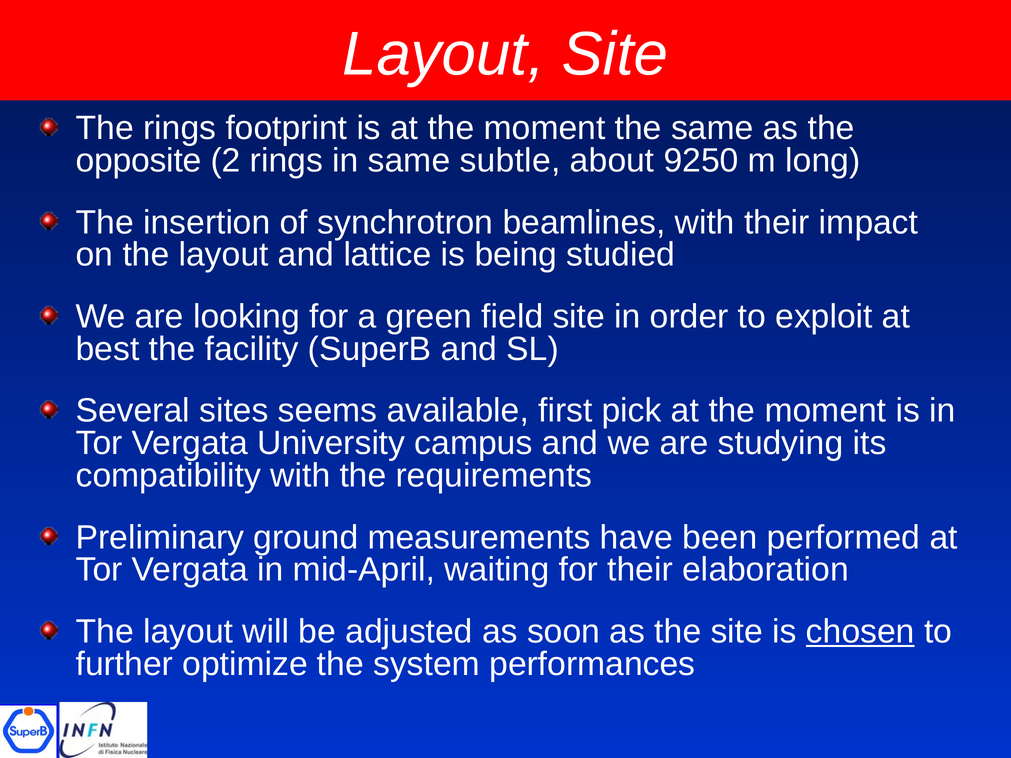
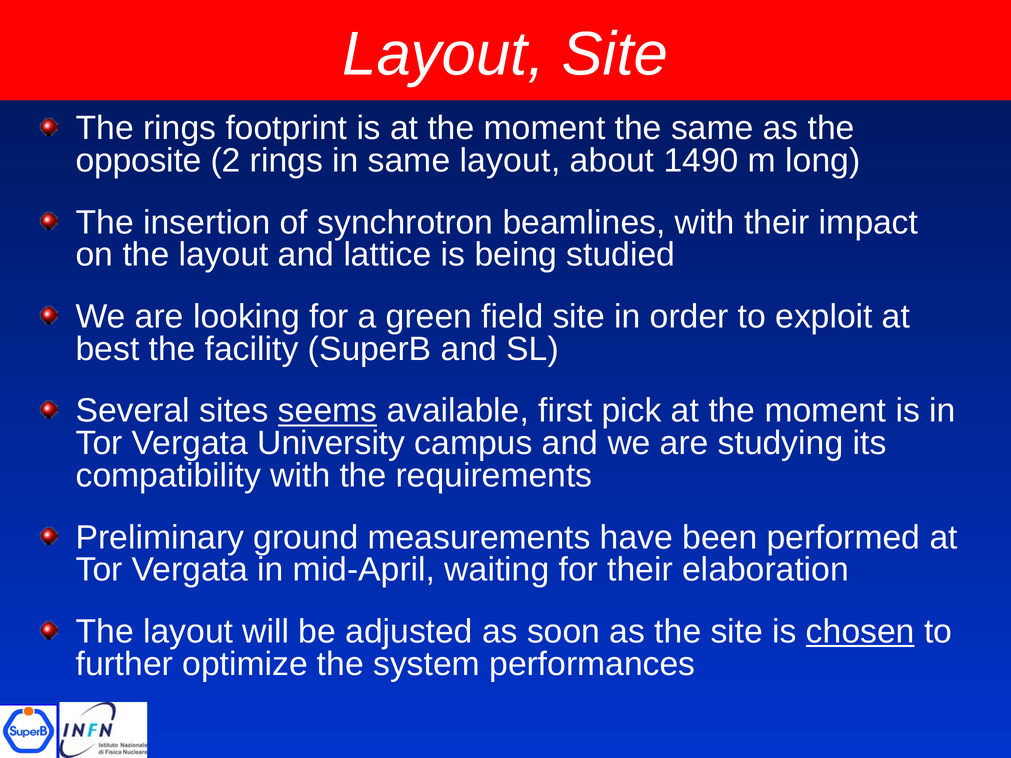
same subtle: subtle -> layout
9250: 9250 -> 1490
seems underline: none -> present
